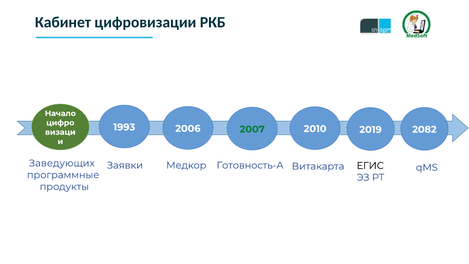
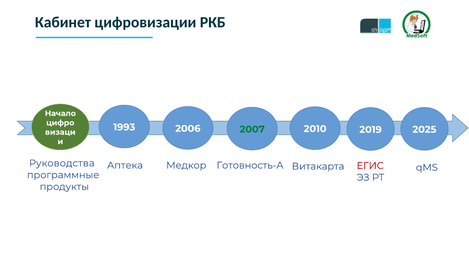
2082: 2082 -> 2025
Заведующих: Заведующих -> Руководства
Заявки: Заявки -> Аптека
ЕГИС colour: black -> red
